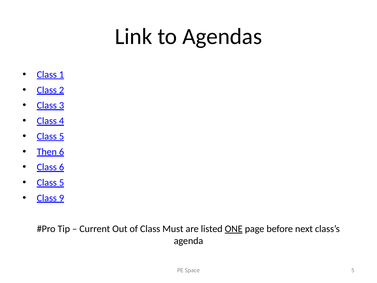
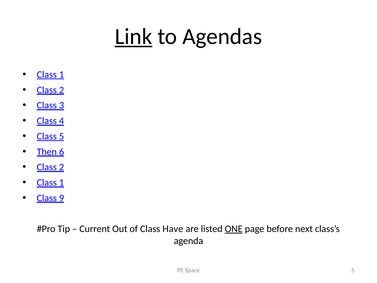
Link underline: none -> present
6 at (62, 167): 6 -> 2
5 at (62, 182): 5 -> 1
Must: Must -> Have
